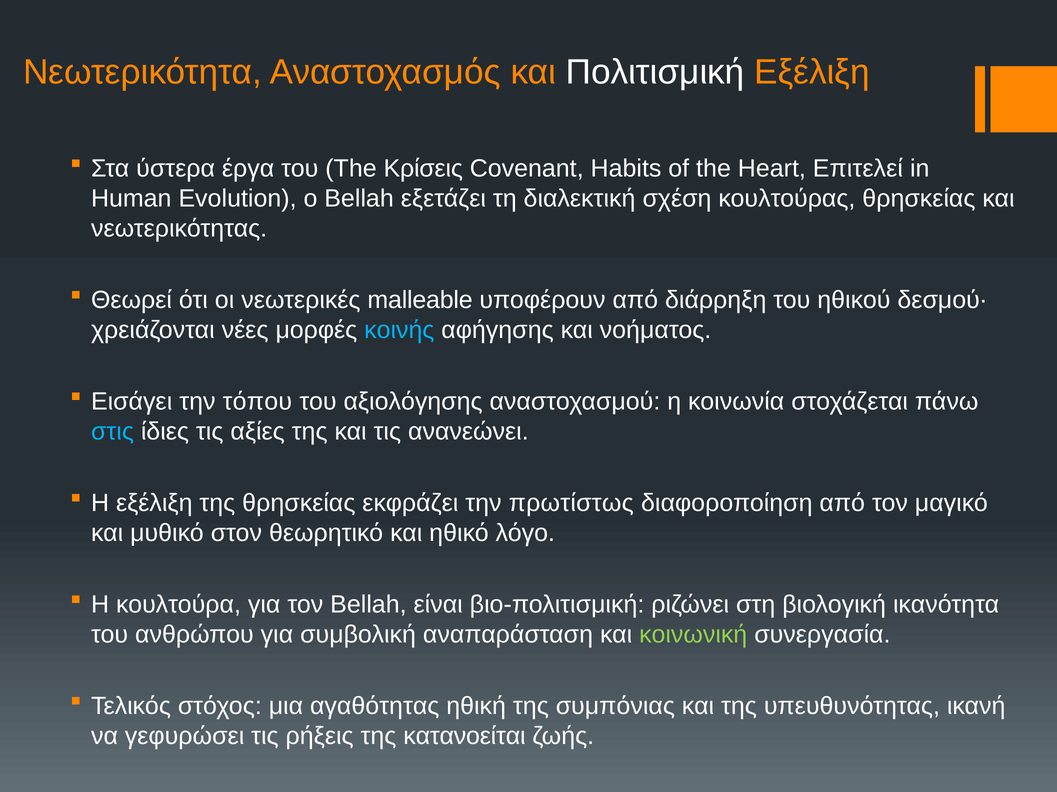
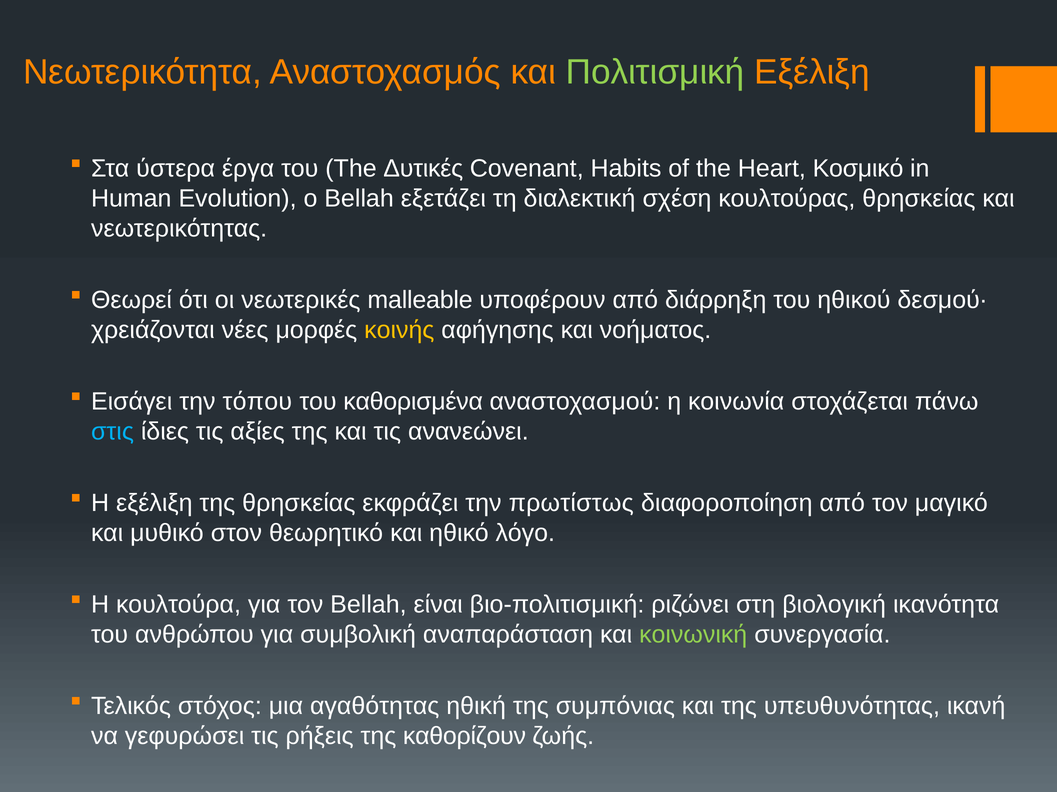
Πολιτισμική colour: white -> light green
Κρίσεις: Κρίσεις -> Δυτικές
Επιτελεί: Επιτελεί -> Κοσμικό
κοινής colour: light blue -> yellow
αξιολόγησης: αξιολόγησης -> καθορισμένα
κατανοείται: κατανοείται -> καθορίζουν
